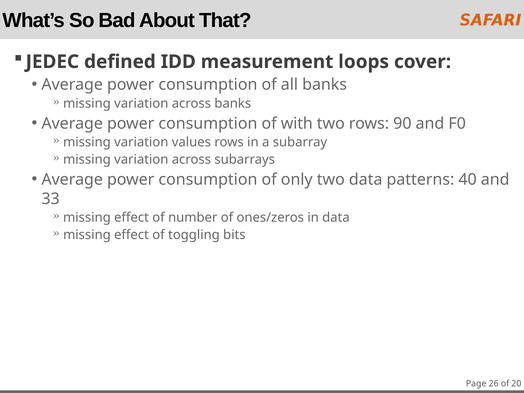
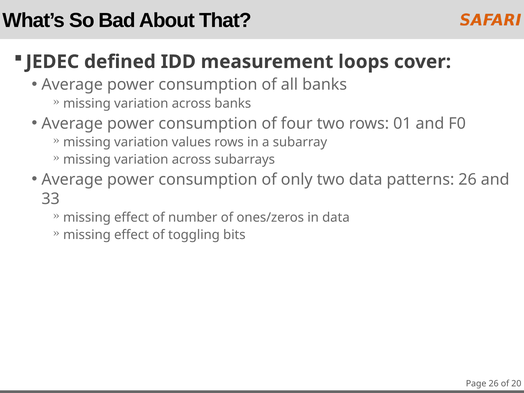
with: with -> four
90: 90 -> 01
patterns 40: 40 -> 26
